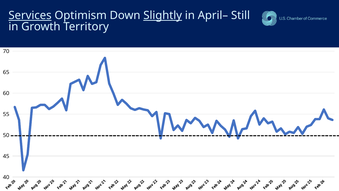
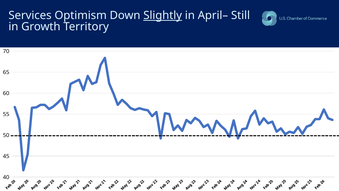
Services underline: present -> none
